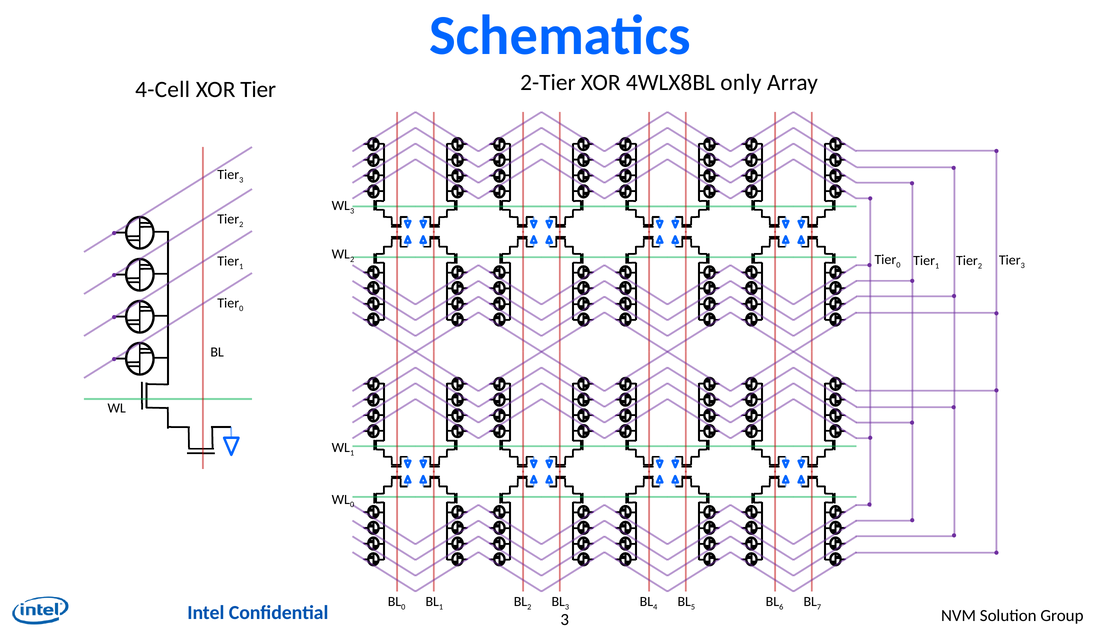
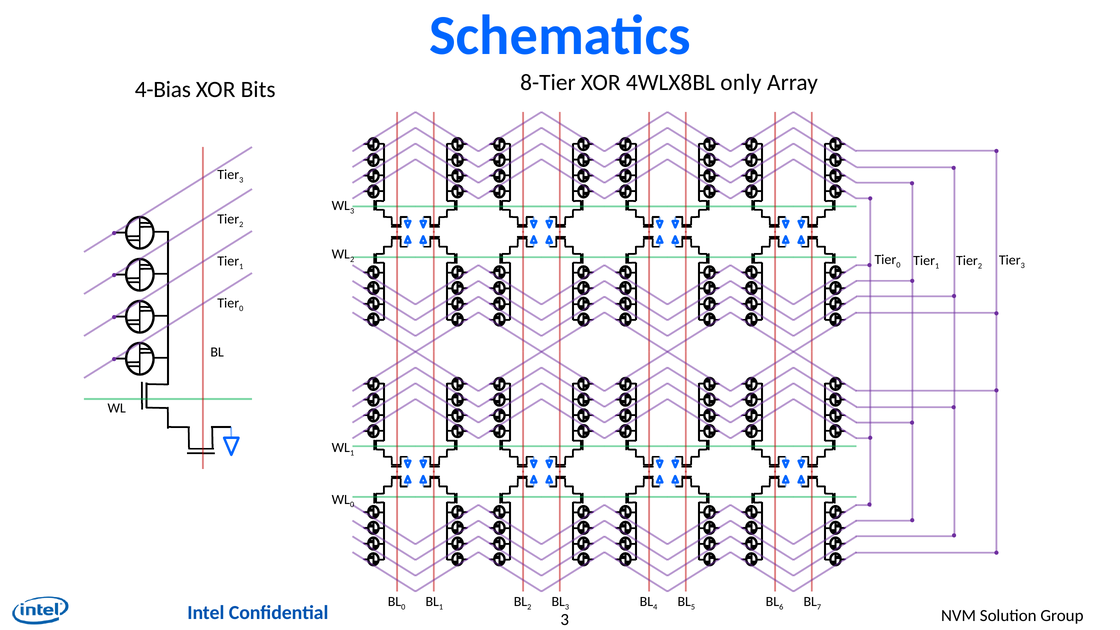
2-Tier: 2-Tier -> 8-Tier
4-Cell: 4-Cell -> 4-Bias
XOR Tier: Tier -> Bits
